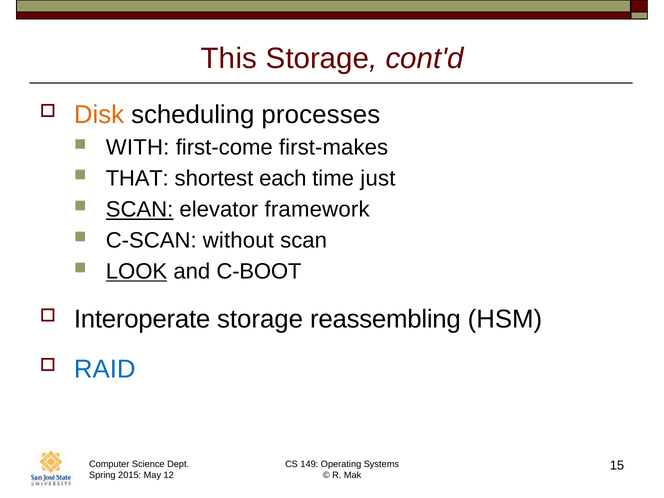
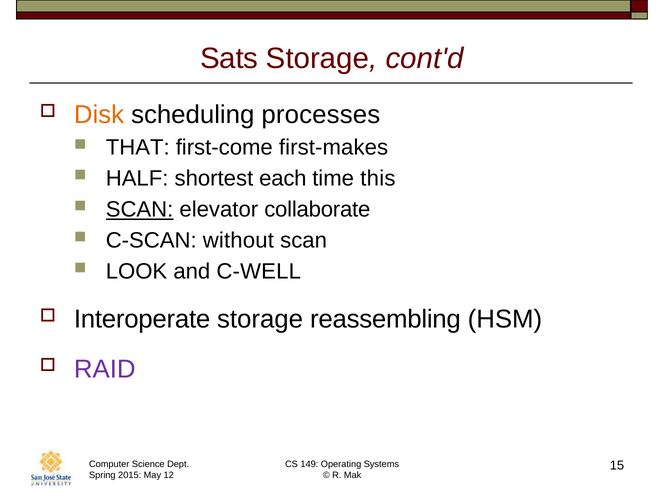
This: This -> Sats
WITH: WITH -> THAT
THAT: THAT -> HALF
just: just -> this
framework: framework -> collaborate
LOOK underline: present -> none
C-BOOT: C-BOOT -> C-WELL
RAID colour: blue -> purple
